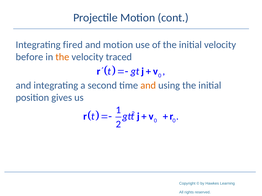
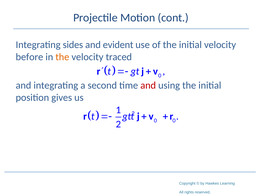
fired: fired -> sides
and motion: motion -> evident
and at (148, 86) colour: orange -> red
